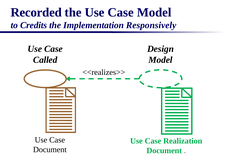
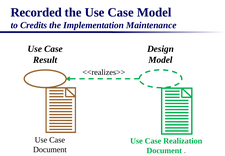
Responsively: Responsively -> Maintenance
Called: Called -> Result
